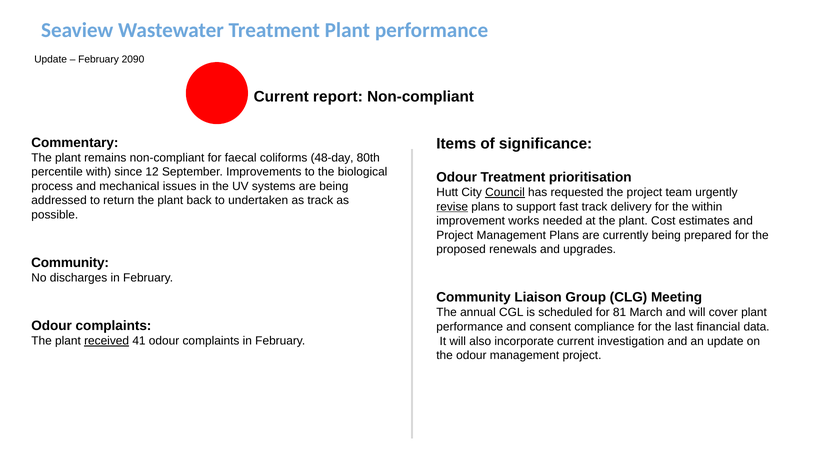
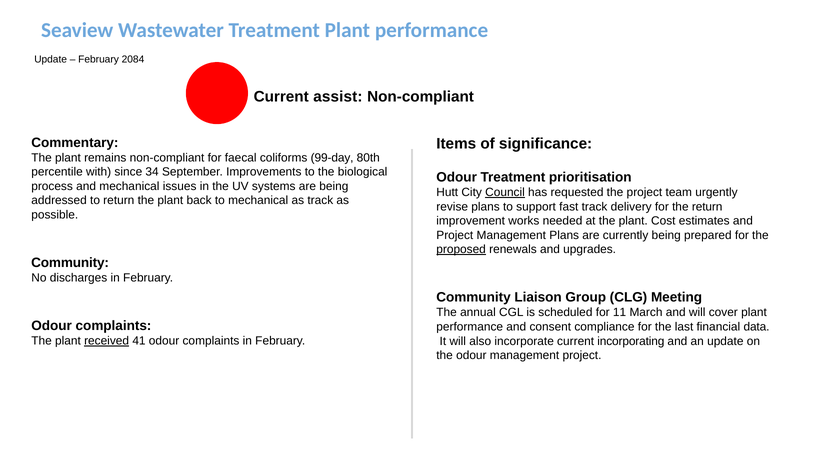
2090: 2090 -> 2084
report: report -> assist
48-day: 48-day -> 99-day
12: 12 -> 34
to undertaken: undertaken -> mechanical
revise underline: present -> none
the within: within -> return
proposed underline: none -> present
81: 81 -> 11
investigation: investigation -> incorporating
